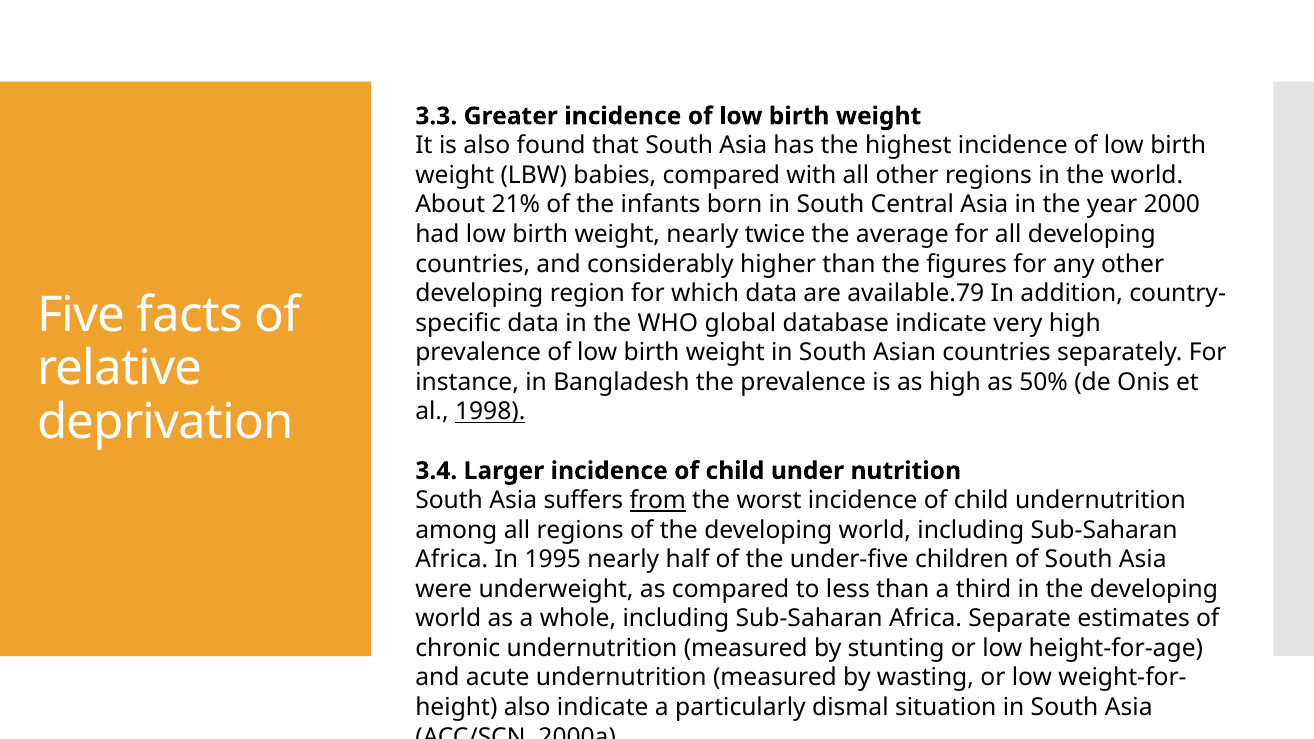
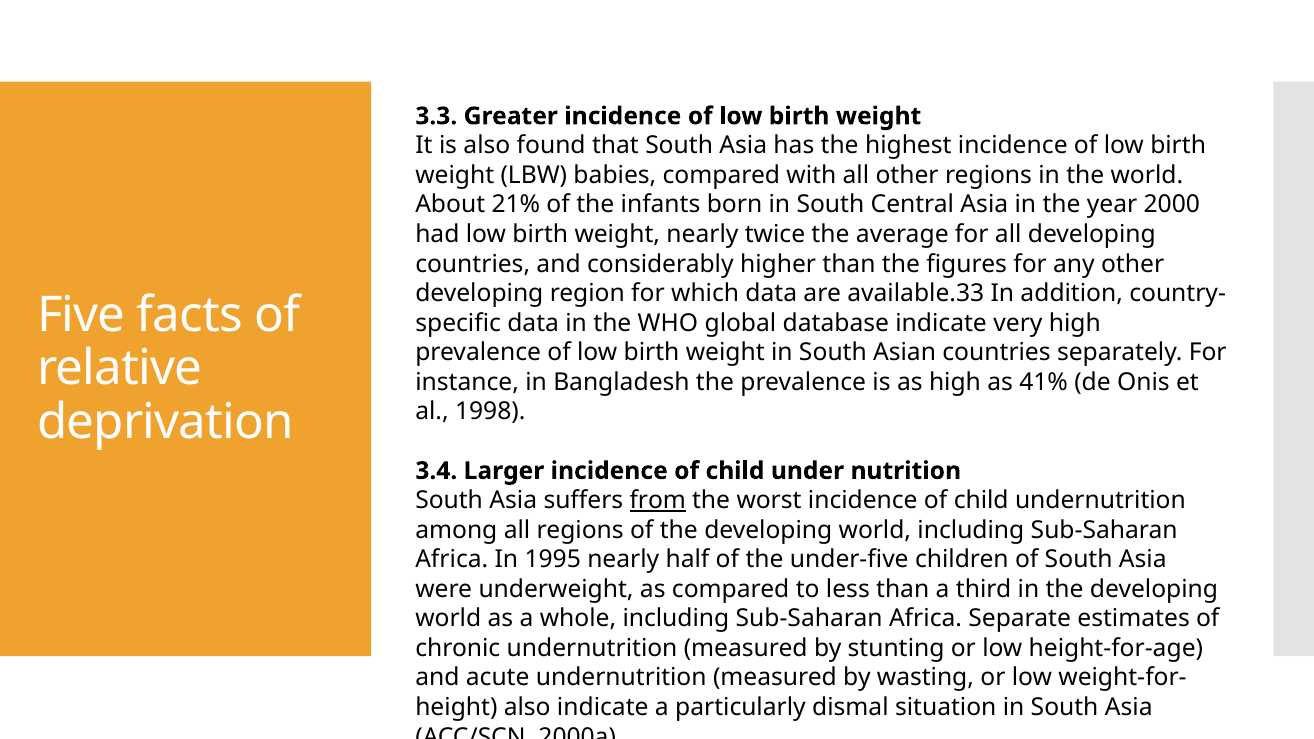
available.79: available.79 -> available.33
50%: 50% -> 41%
1998 underline: present -> none
